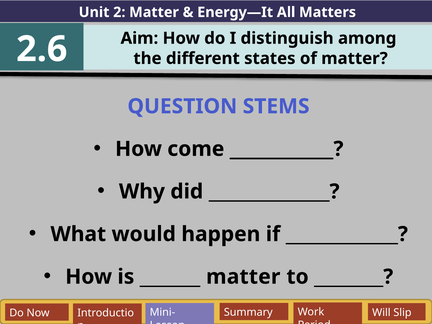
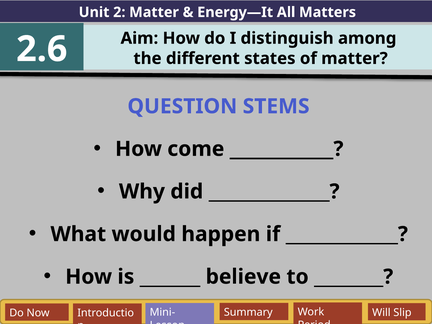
matter at (243, 277): matter -> believe
